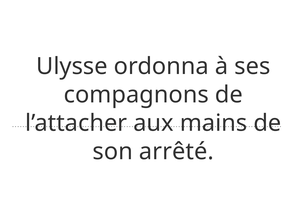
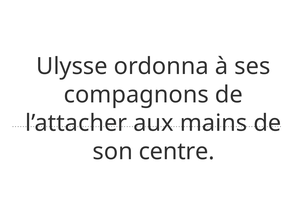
arrêté: arrêté -> centre
